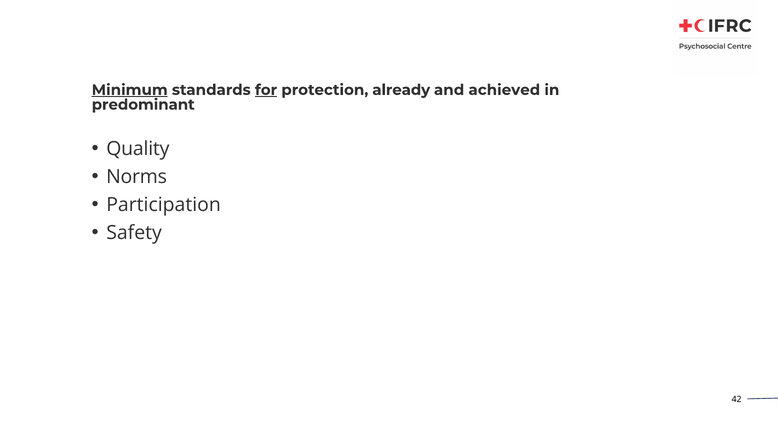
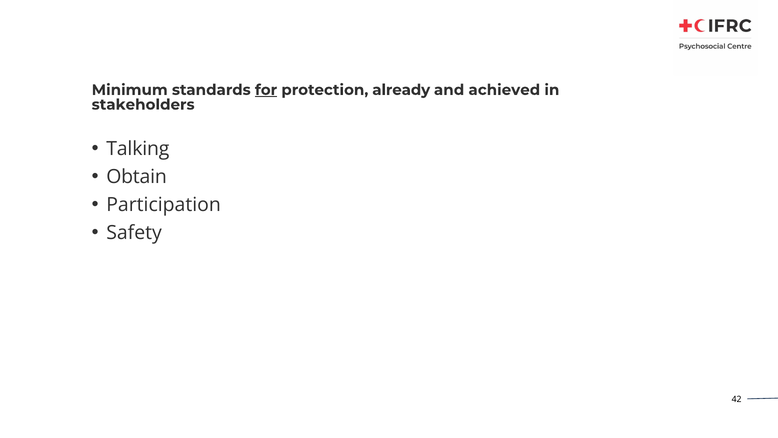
Minimum underline: present -> none
predominant: predominant -> stakeholders
Quality: Quality -> Talking
Norms: Norms -> Obtain
